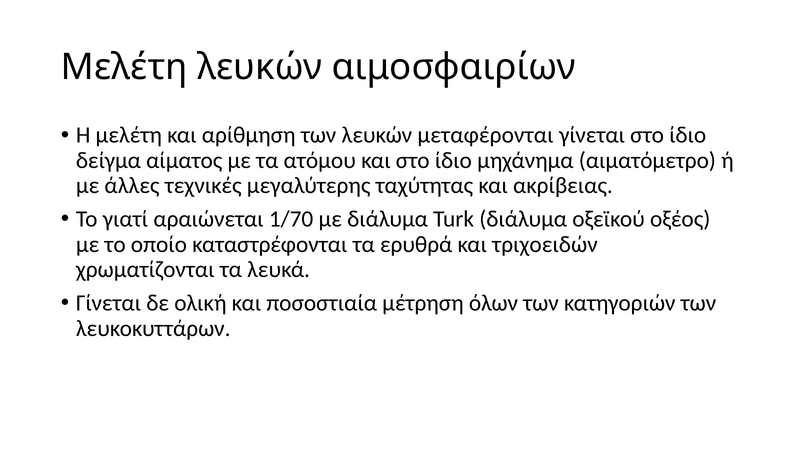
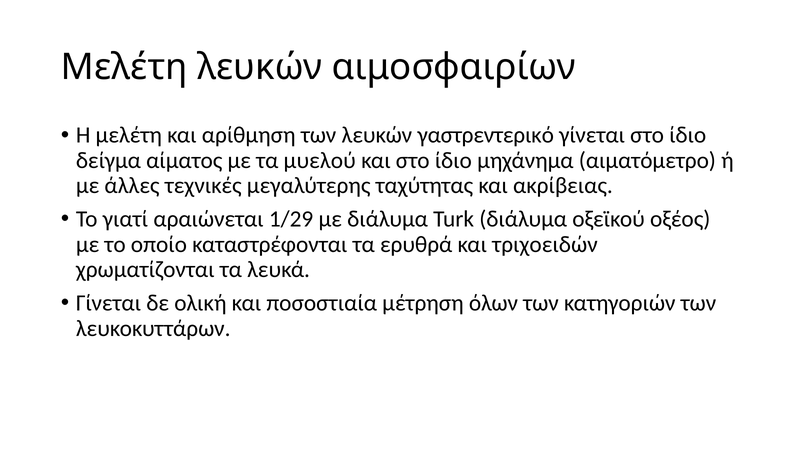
μεταφέρονται: μεταφέρονται -> γαστρεντερικό
ατόμου: ατόμου -> μυελού
1/70: 1/70 -> 1/29
